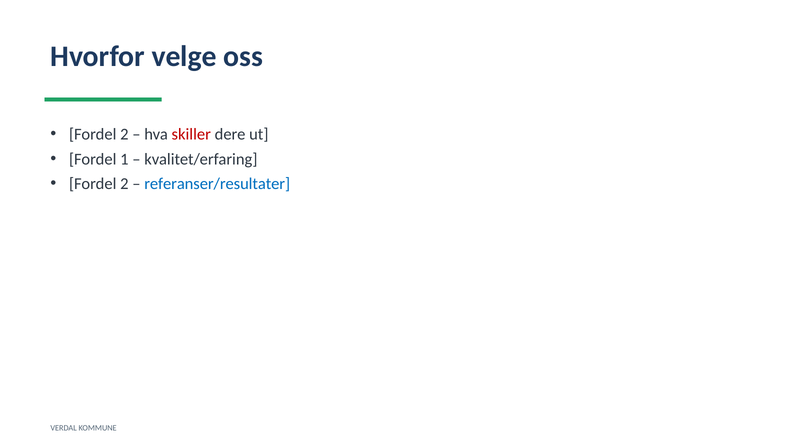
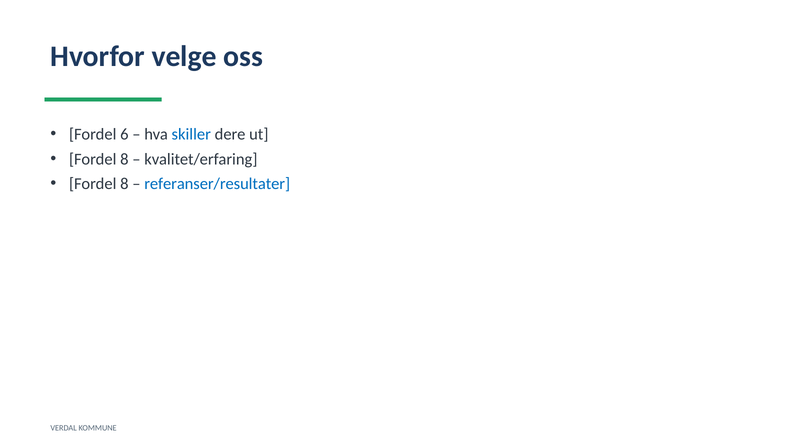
2 at (124, 134): 2 -> 6
skiller colour: red -> blue
1 at (124, 159): 1 -> 8
2 at (124, 184): 2 -> 8
